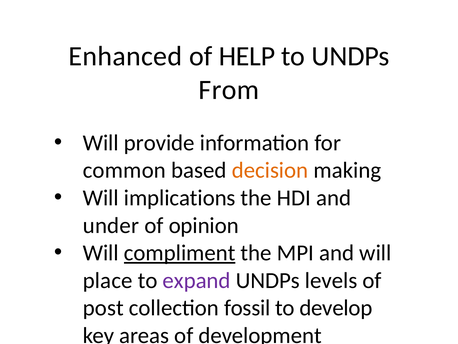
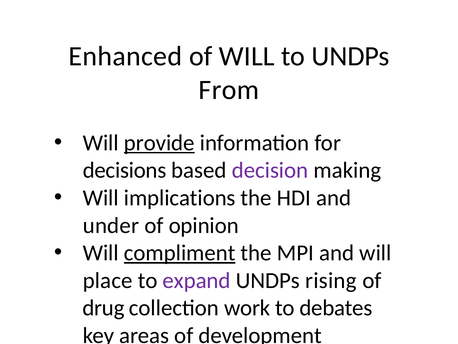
of HELP: HELP -> WILL
provide underline: none -> present
common: common -> decisions
decision colour: orange -> purple
levels: levels -> rising
post: post -> drug
fossil: fossil -> work
develop: develop -> debates
